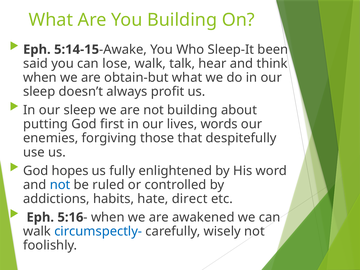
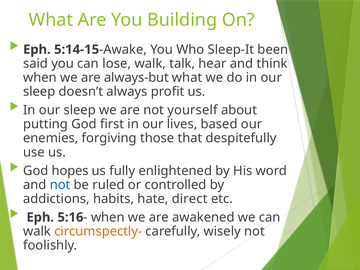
obtain-but: obtain-but -> always-but
not building: building -> yourself
words: words -> based
circumspectly- colour: blue -> orange
